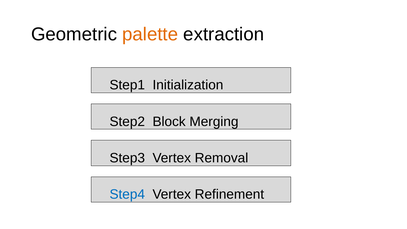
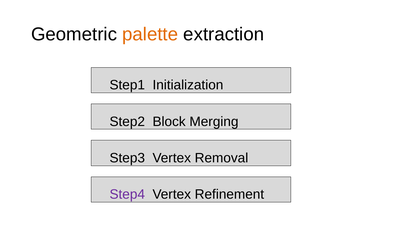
Step4 colour: blue -> purple
